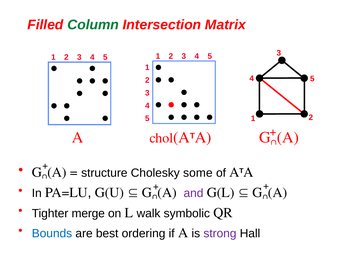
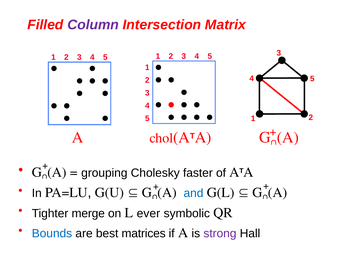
Column colour: green -> purple
structure: structure -> grouping
some: some -> faster
and colour: purple -> blue
walk: walk -> ever
ordering: ordering -> matrices
